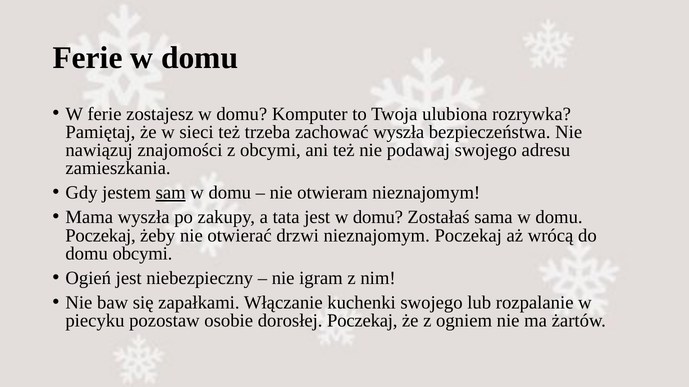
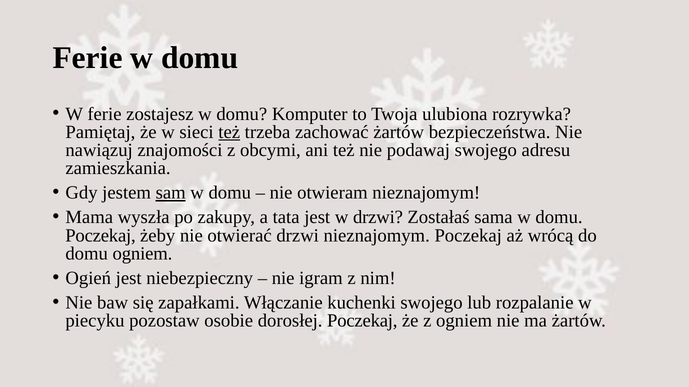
też at (229, 132) underline: none -> present
zachować wyszła: wyszła -> żartów
jest w domu: domu -> drzwi
domu obcymi: obcymi -> ogniem
